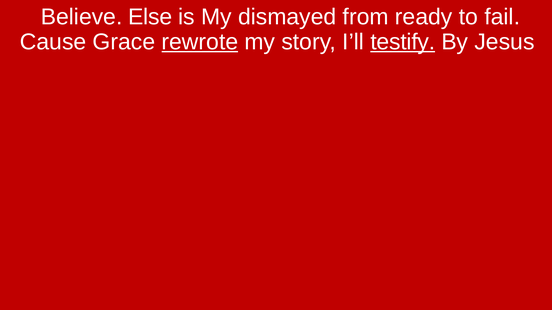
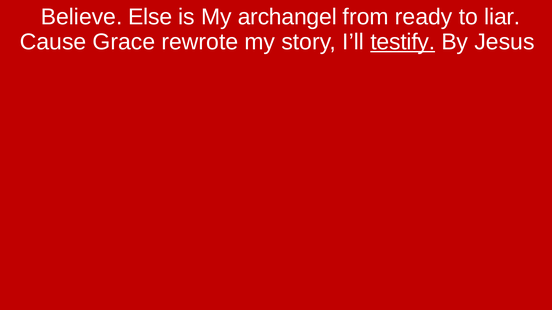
dismayed: dismayed -> archangel
fail: fail -> liar
rewrote underline: present -> none
